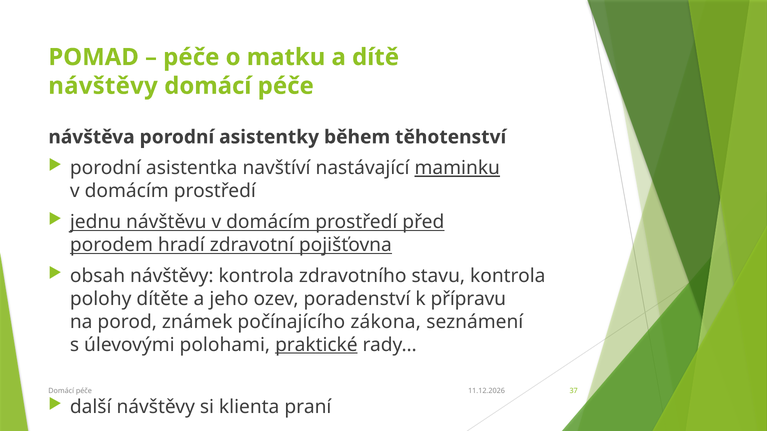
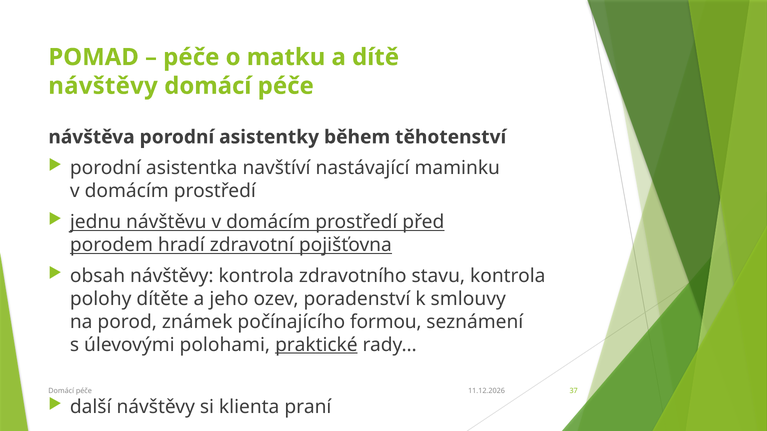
maminku underline: present -> none
přípravu: přípravu -> smlouvy
zákona: zákona -> formou
